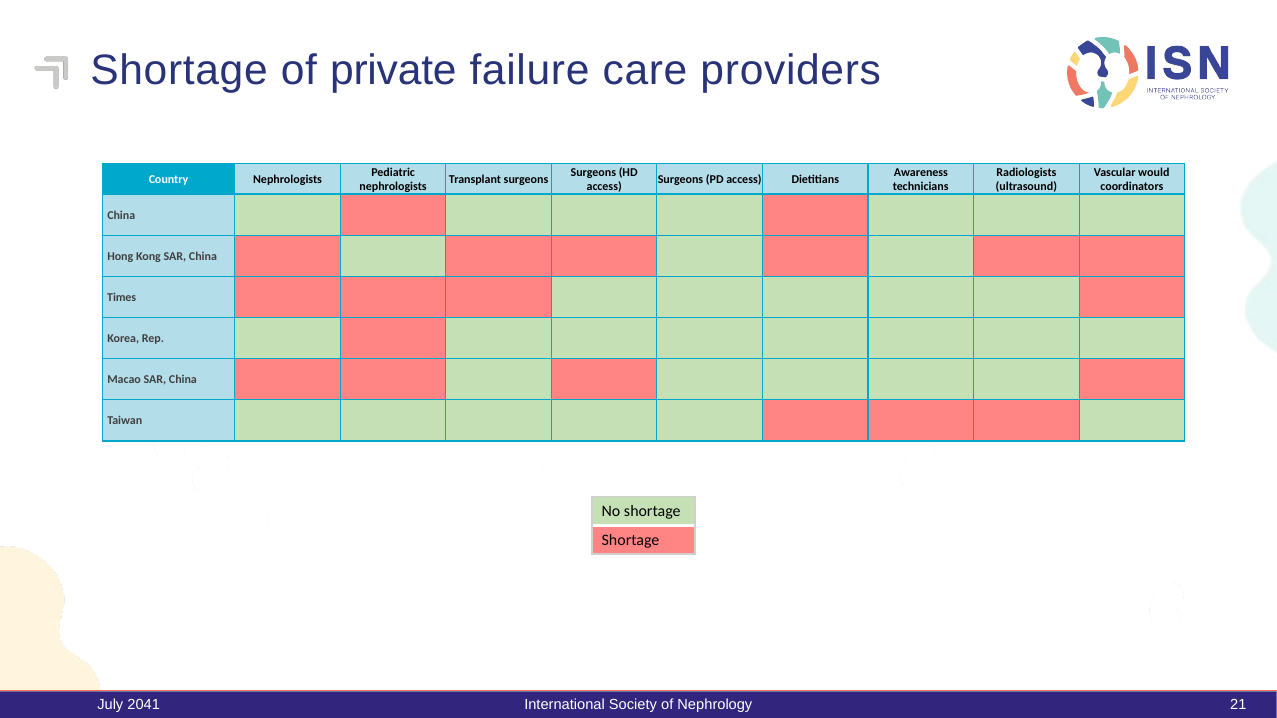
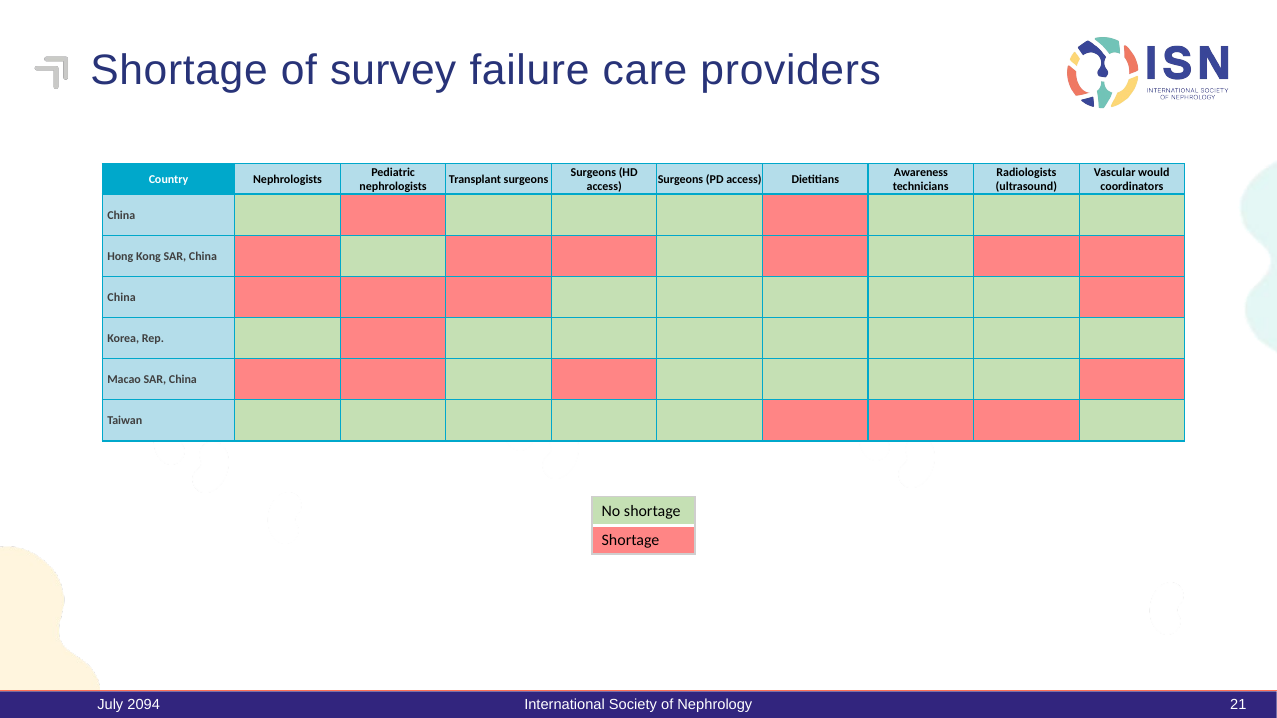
private: private -> survey
Times at (122, 298): Times -> China
2041: 2041 -> 2094
